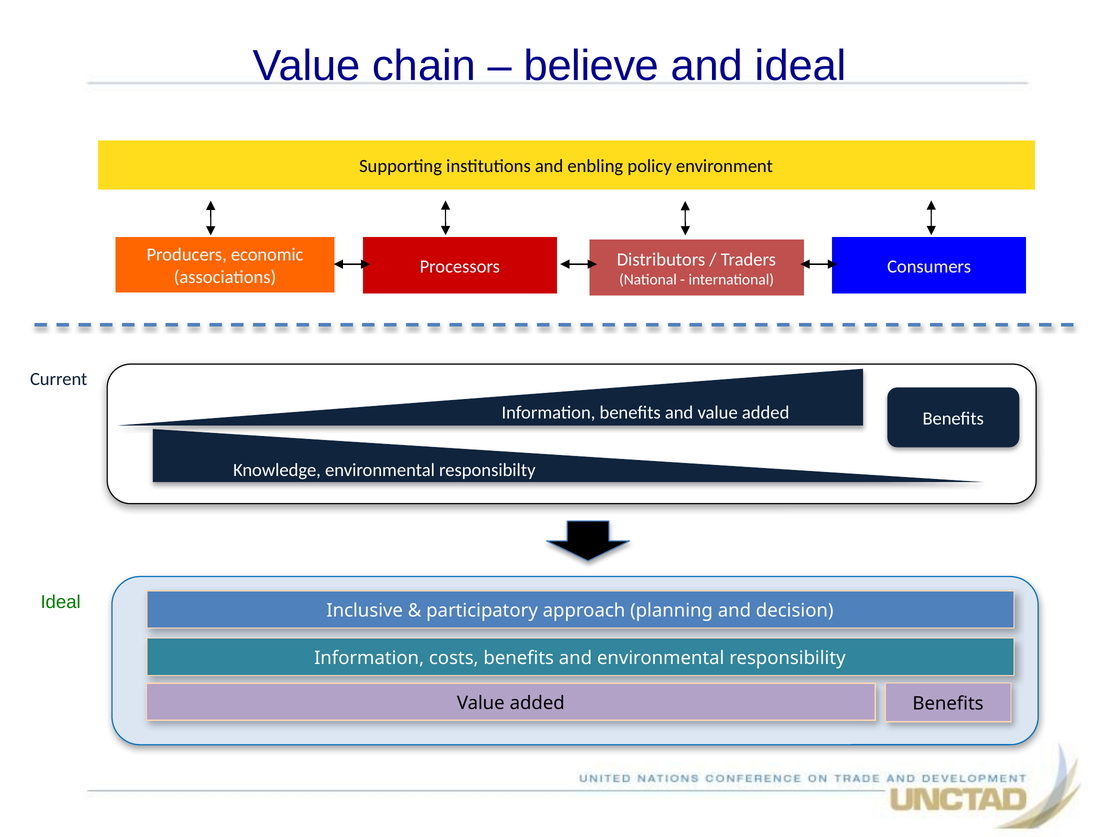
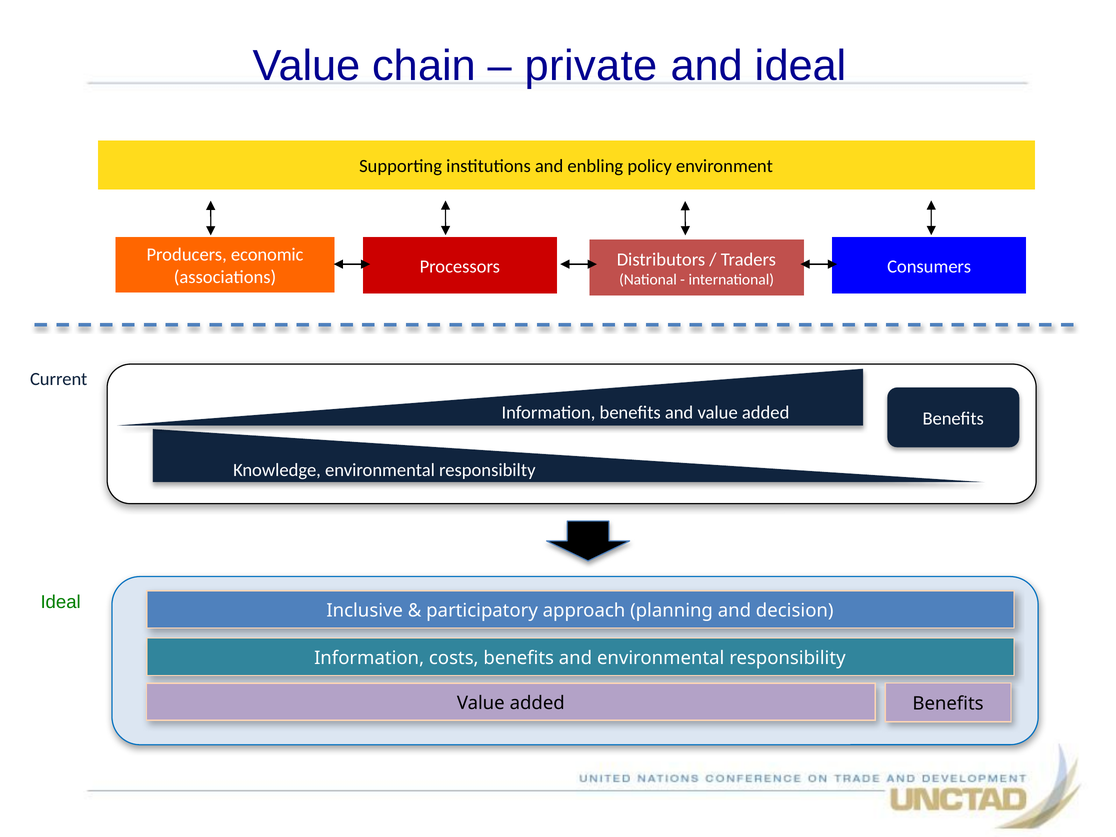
believe: believe -> private
